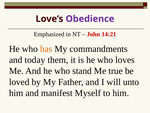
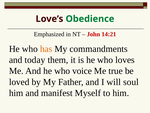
Obedience colour: purple -> green
stand: stand -> voice
unto: unto -> soul
